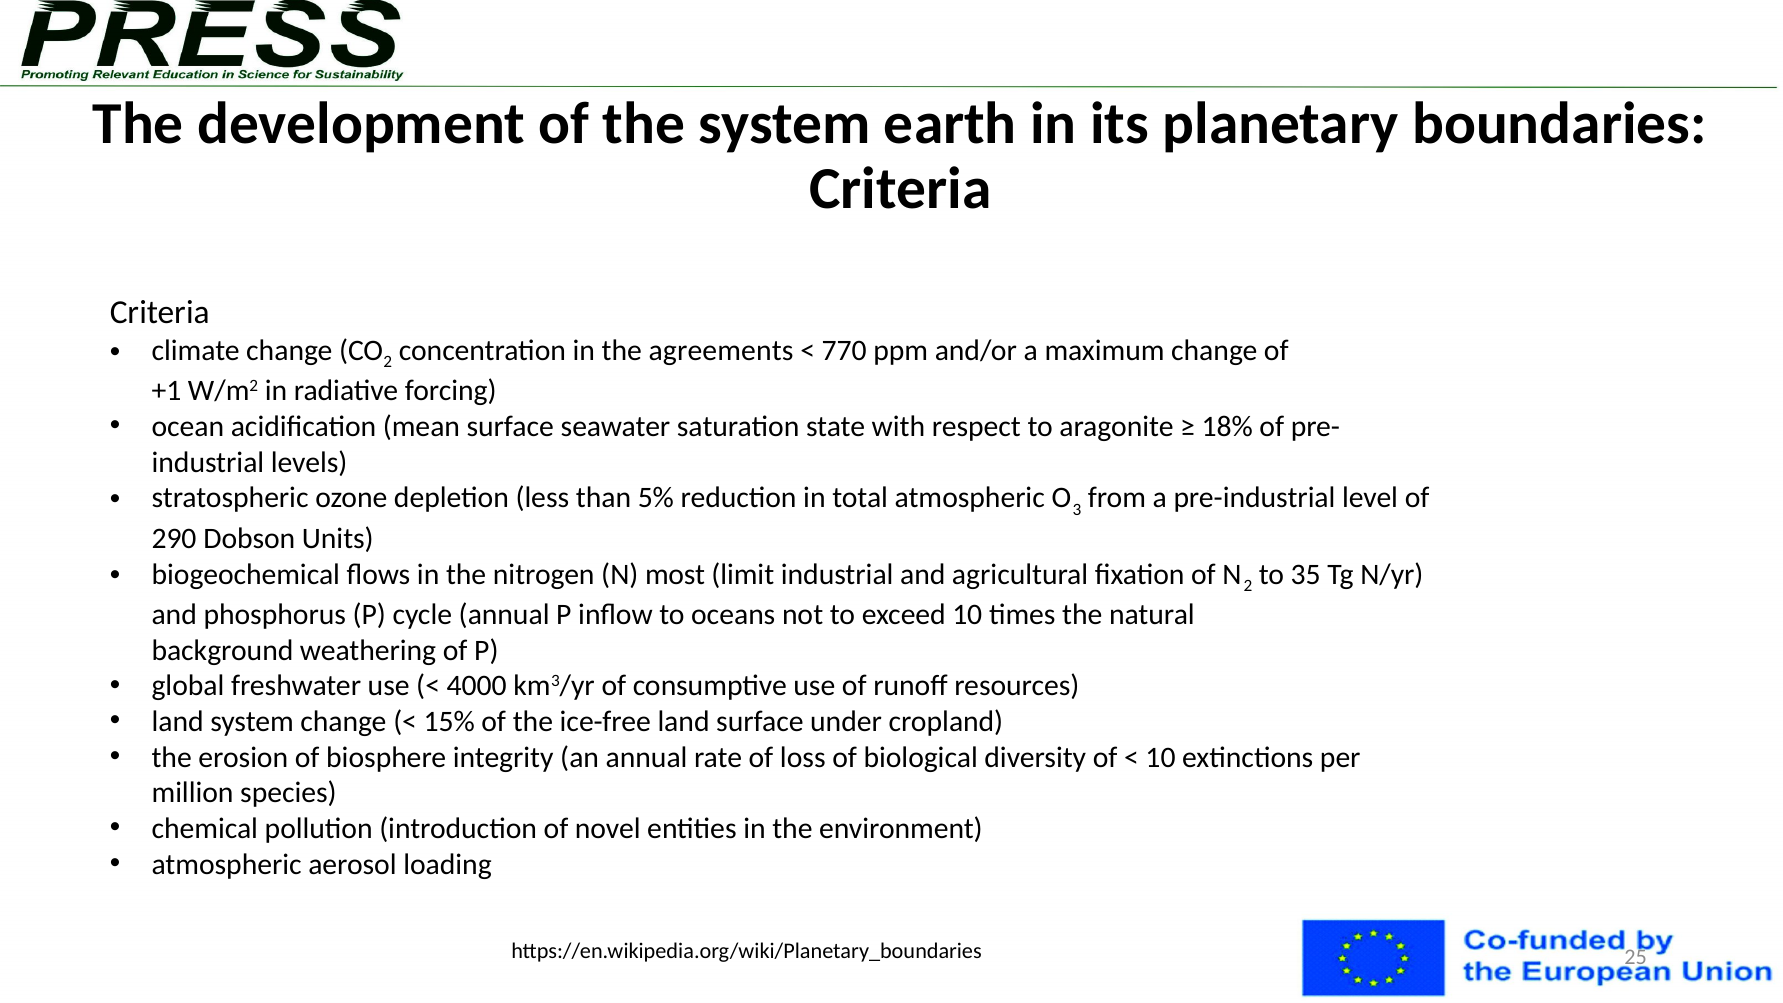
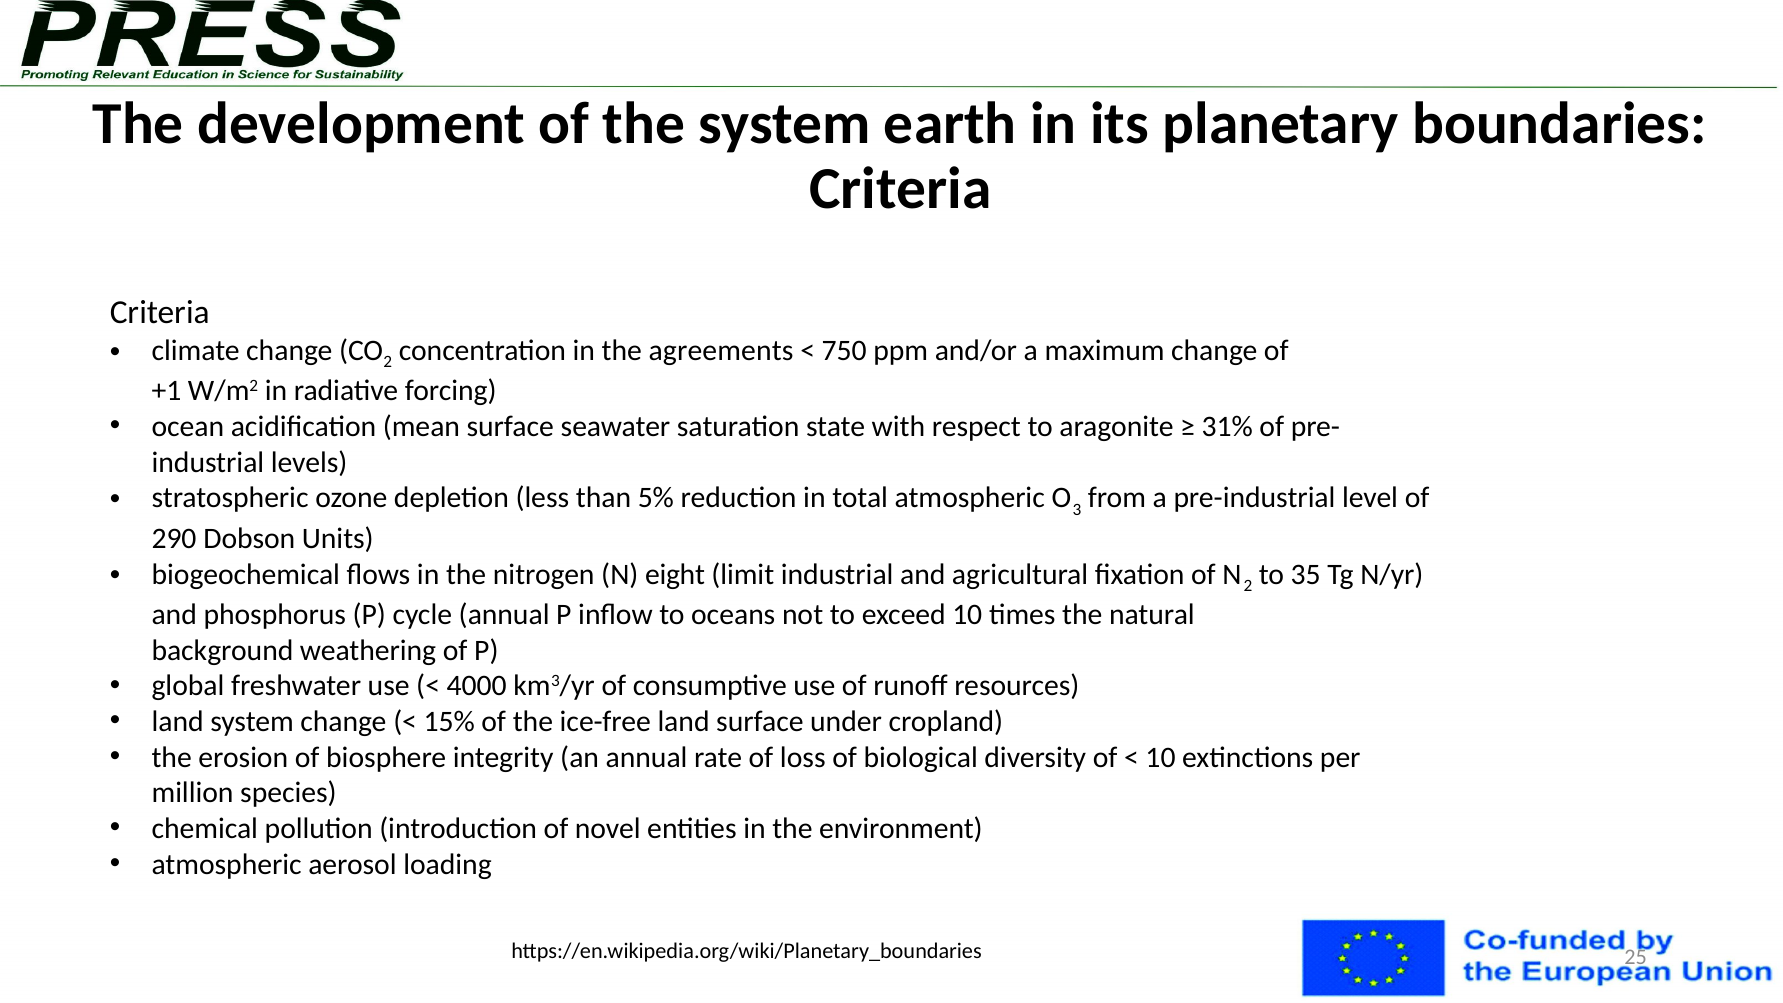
770: 770 -> 750
18%: 18% -> 31%
most: most -> eight
